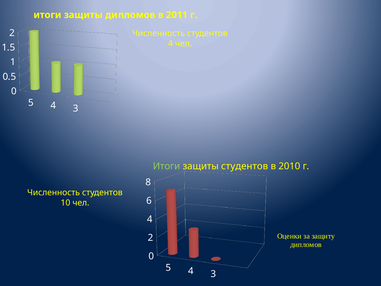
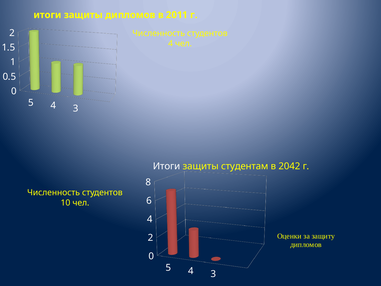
Итоги at (167, 166) colour: light green -> white
защиты студентов: студентов -> студентам
2010: 2010 -> 2042
